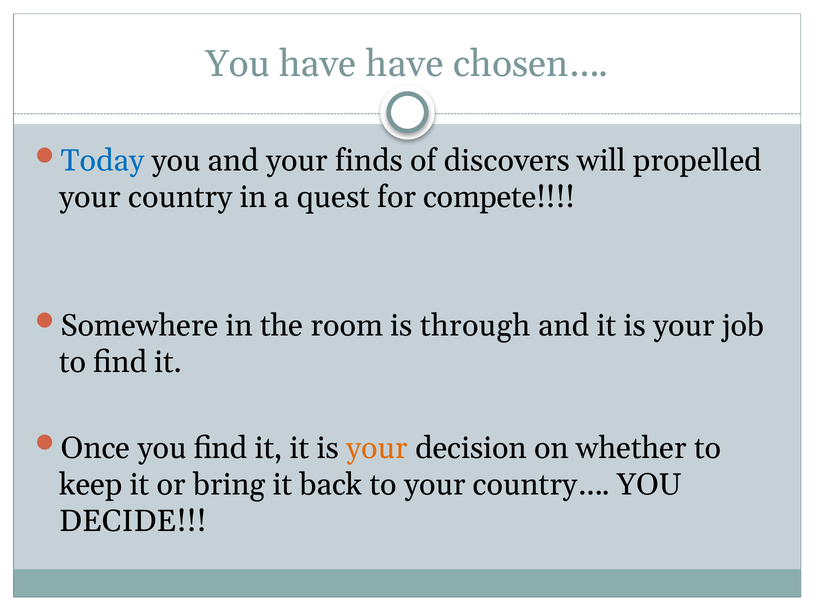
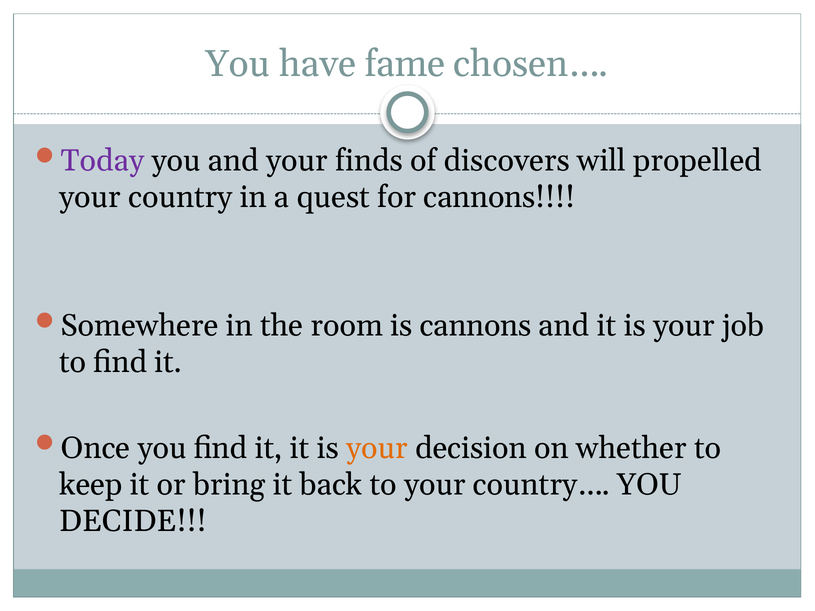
have have: have -> fame
Today colour: blue -> purple
for compete: compete -> cannons
is through: through -> cannons
